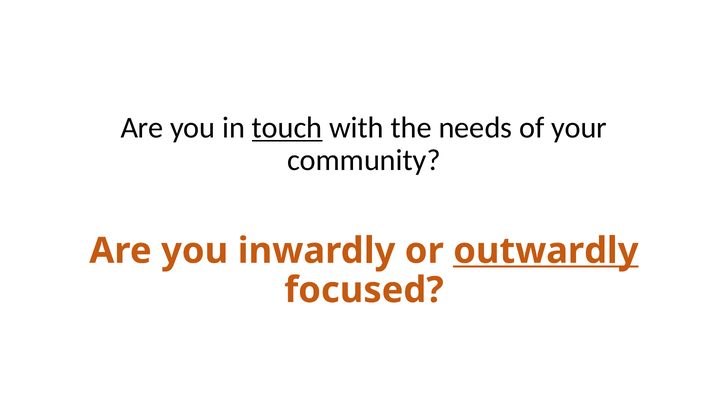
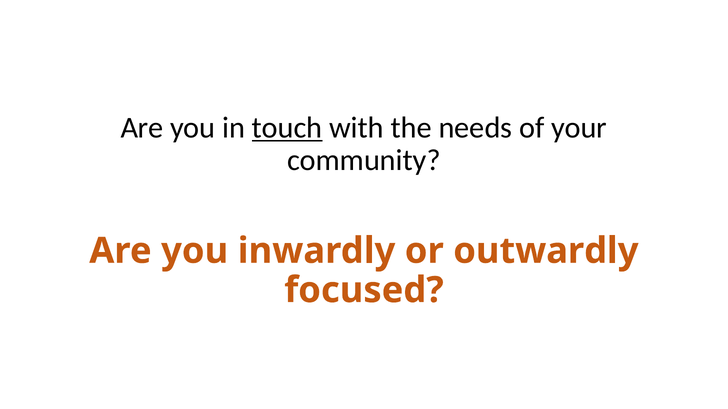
outwardly underline: present -> none
